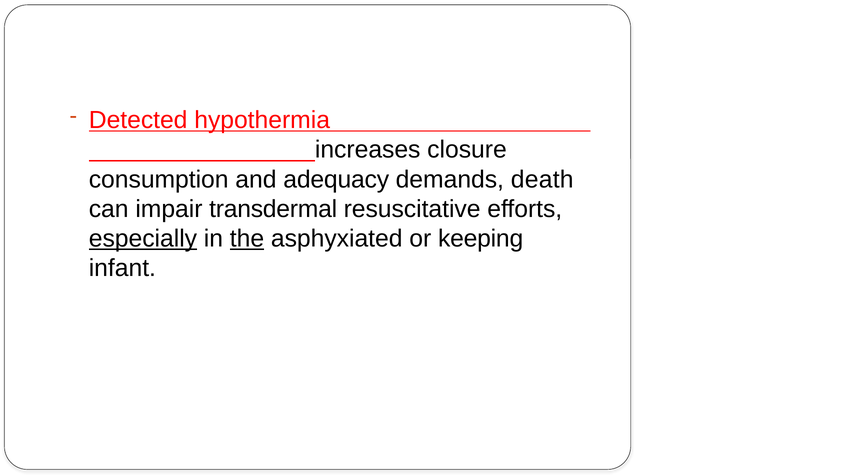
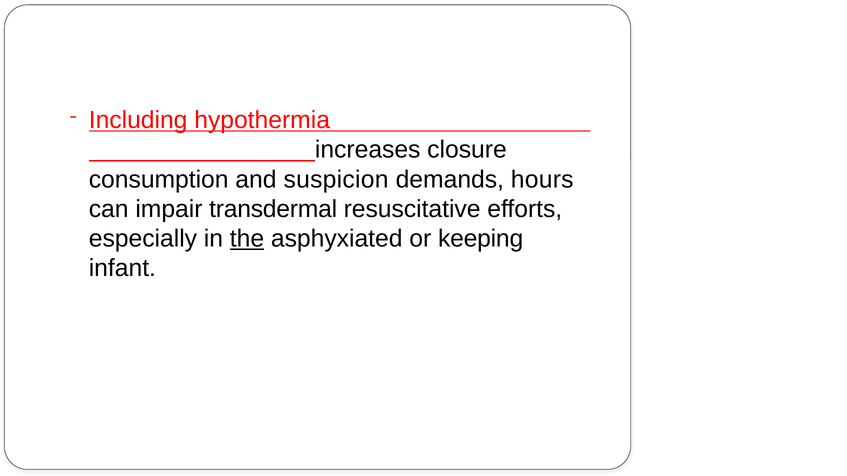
Detected: Detected -> Including
adequacy: adequacy -> suspicion
death: death -> hours
especially underline: present -> none
